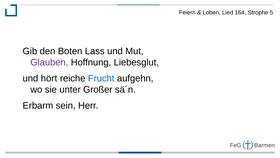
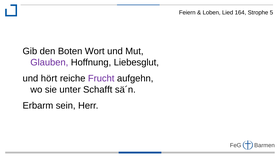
Lass: Lass -> Wort
Frucht colour: blue -> purple
Großer: Großer -> Schafft
